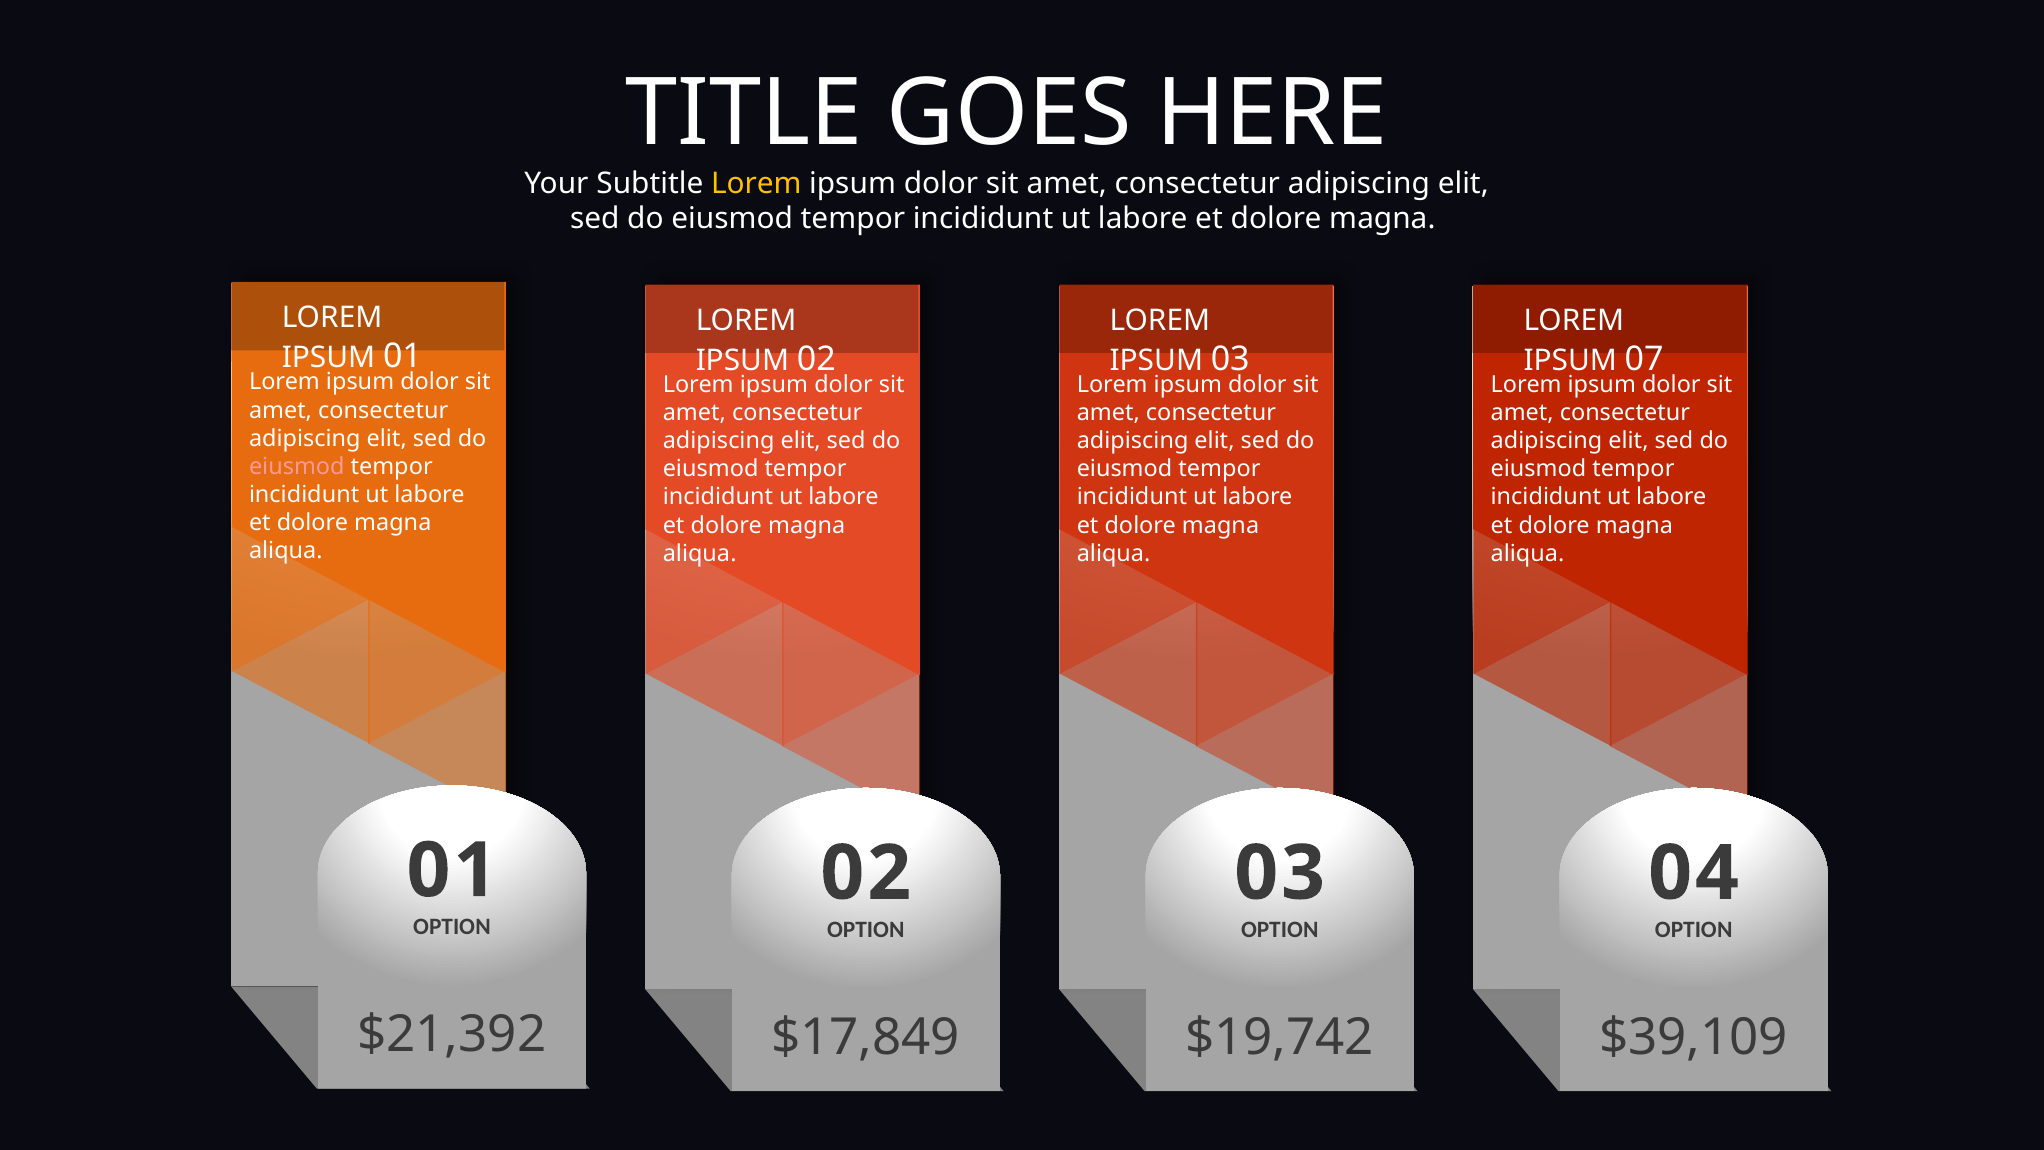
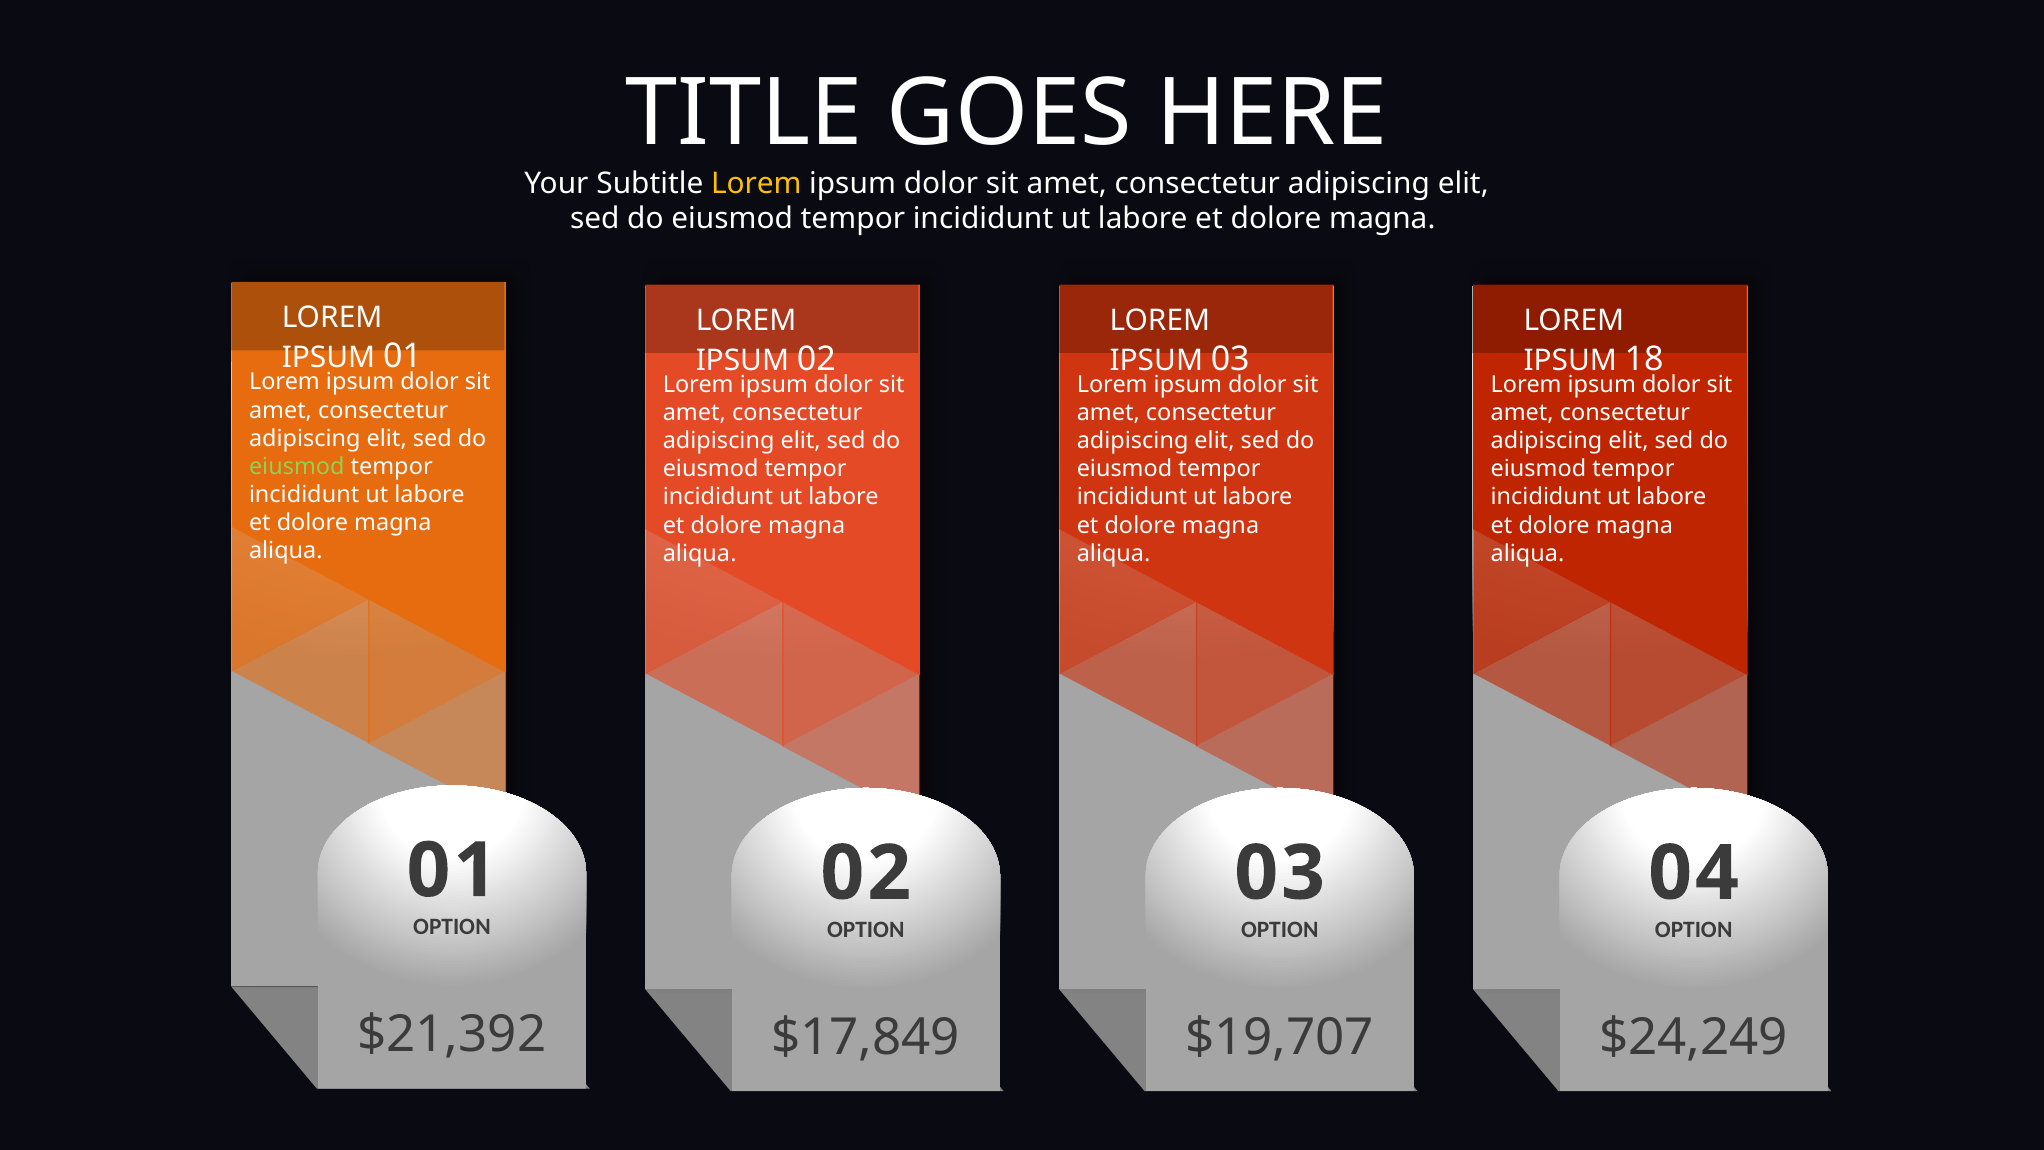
07: 07 -> 18
eiusmod at (297, 466) colour: pink -> light green
$19,742: $19,742 -> $19,707
$39,109: $39,109 -> $24,249
